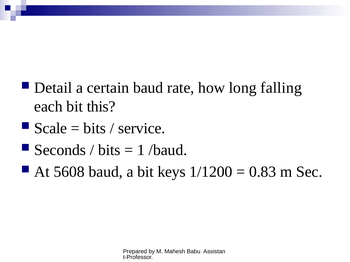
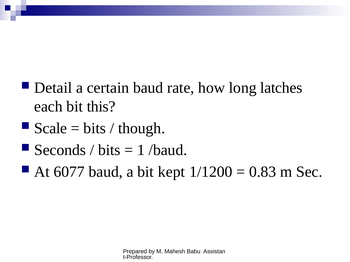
falling: falling -> latches
service: service -> though
5608: 5608 -> 6077
keys: keys -> kept
